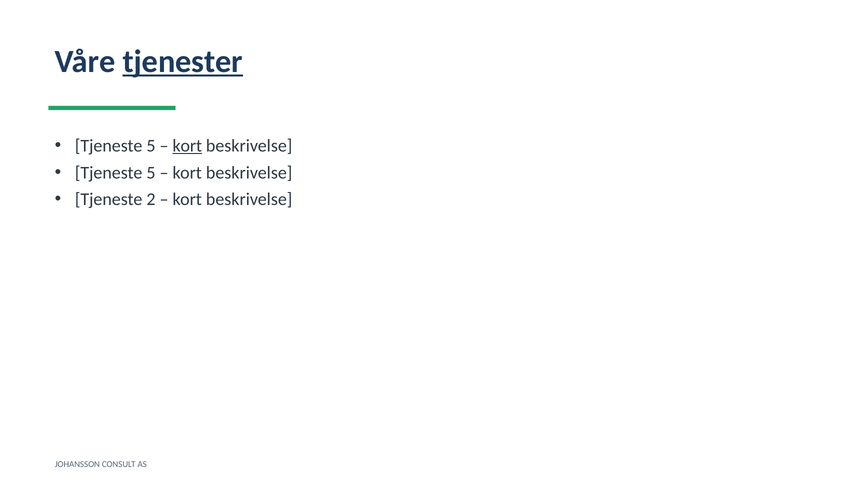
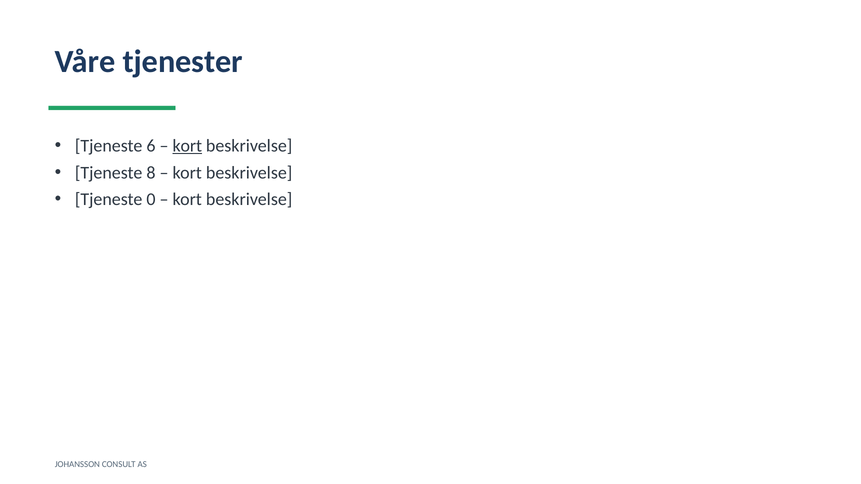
tjenester underline: present -> none
5 at (151, 146): 5 -> 6
5 at (151, 173): 5 -> 8
2: 2 -> 0
